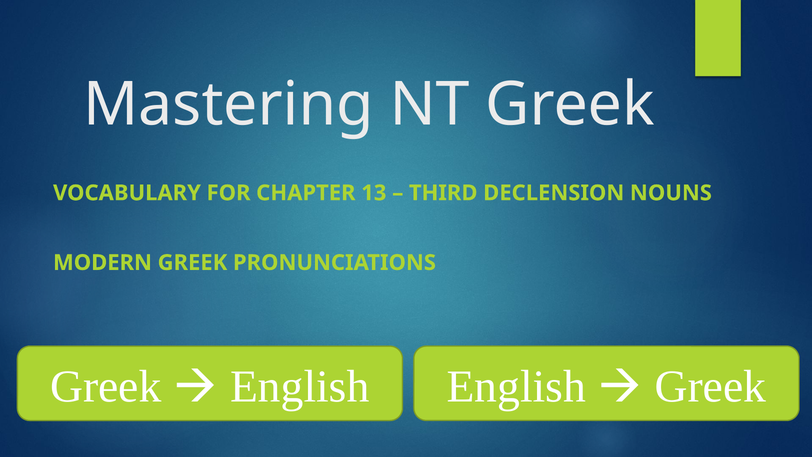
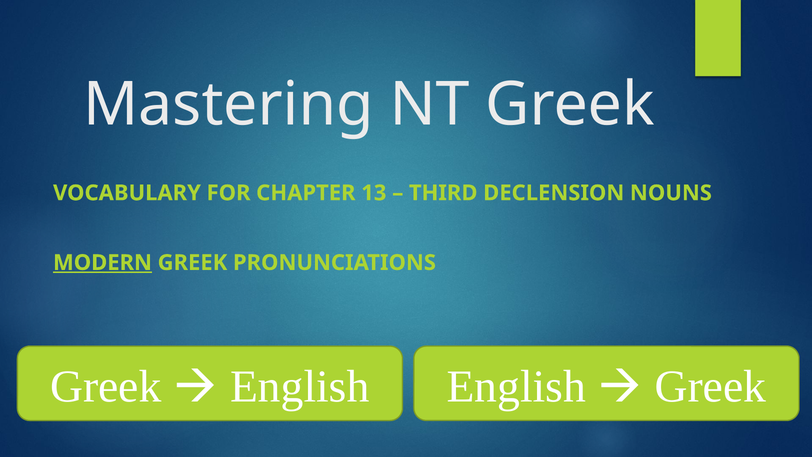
MODERN underline: none -> present
